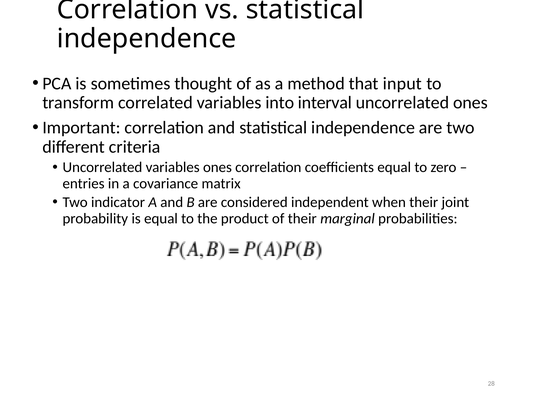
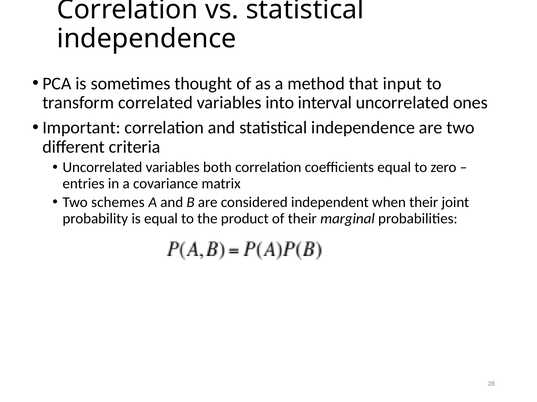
variables ones: ones -> both
indicator: indicator -> schemes
